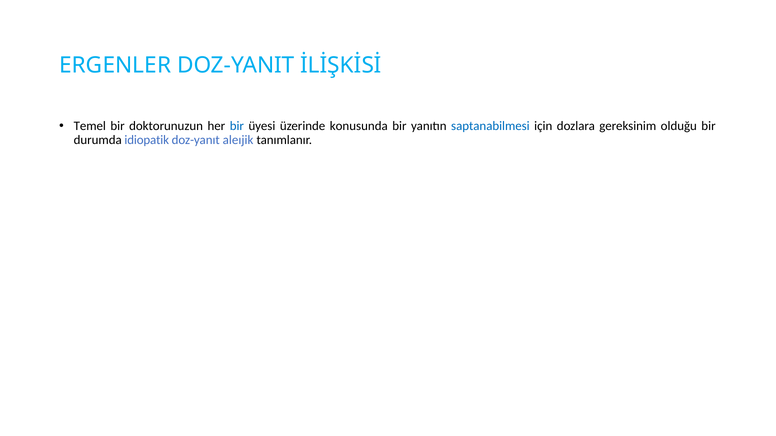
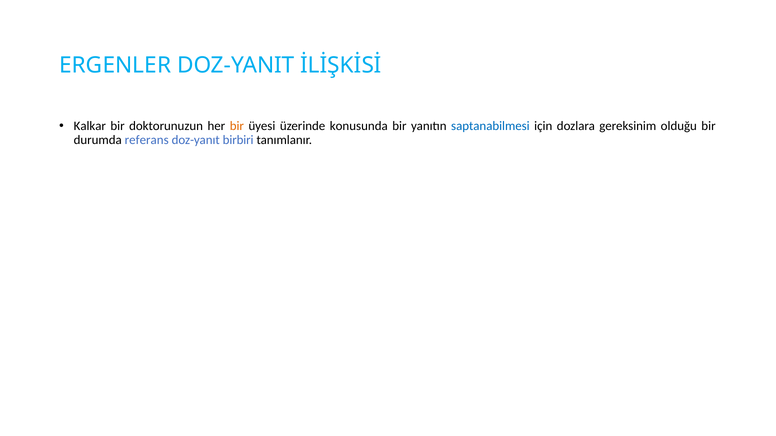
Temel: Temel -> Kalkar
bir at (237, 126) colour: blue -> orange
idiopatik: idiopatik -> referans
aleıjik: aleıjik -> birbiri
